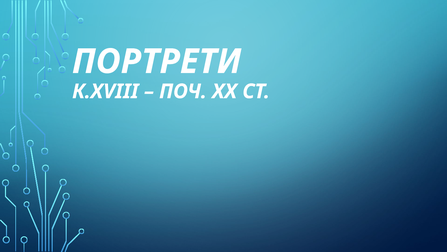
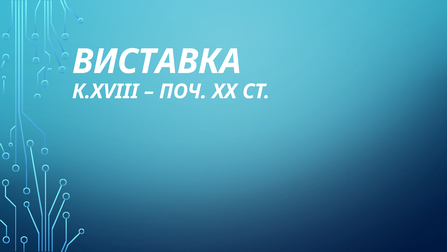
ПОРТРЕТИ: ПОРТРЕТИ -> ВИСТАВКА
